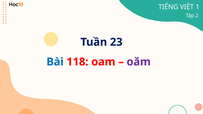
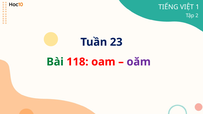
Bài colour: blue -> green
